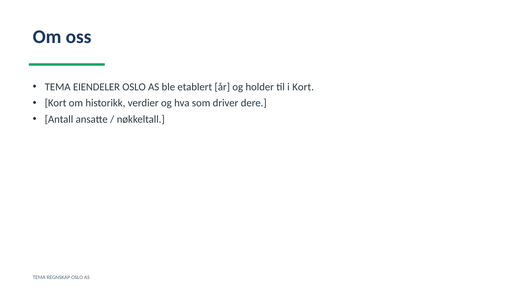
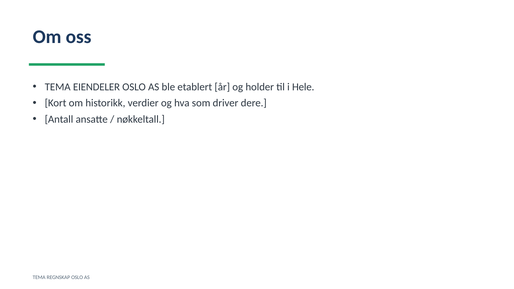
i Kort: Kort -> Hele
